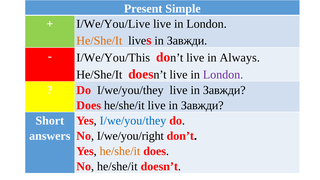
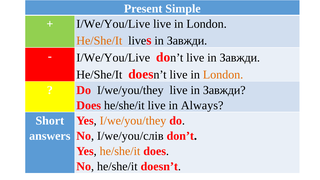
I/We/You/This at (113, 58): I/We/You/This -> I/We/You/Live
Always at (240, 58): Always -> Завжди
London at (223, 75) colour: purple -> orange
he/she/it live in Завжди: Завжди -> Always
I/we/you/they at (133, 121) colour: blue -> orange
I/we/you/right: I/we/you/right -> I/we/you/слів
